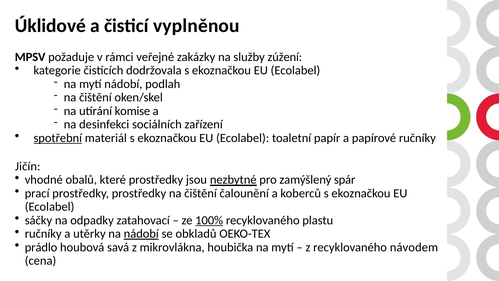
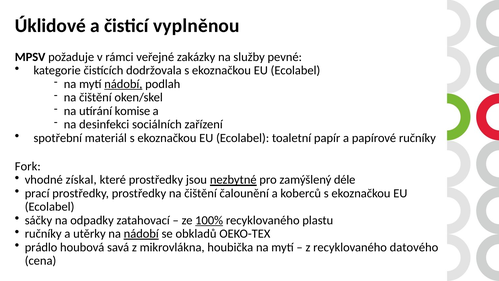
zúžení: zúžení -> pevné
nádobí at (123, 84) underline: none -> present
spotřební underline: present -> none
Jičín: Jičín -> Fork
obalů: obalů -> získal
spár: spár -> déle
návodem: návodem -> datového
